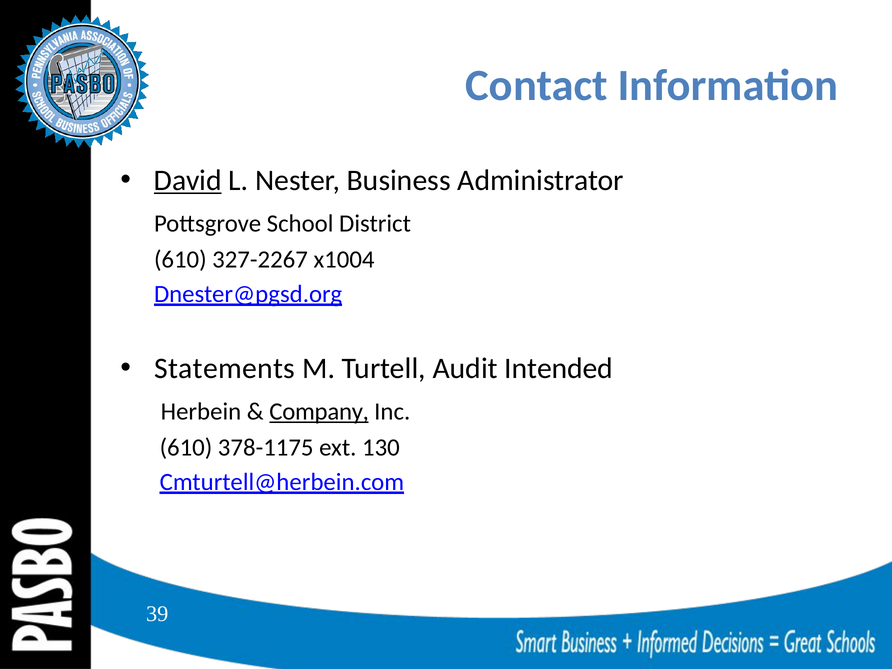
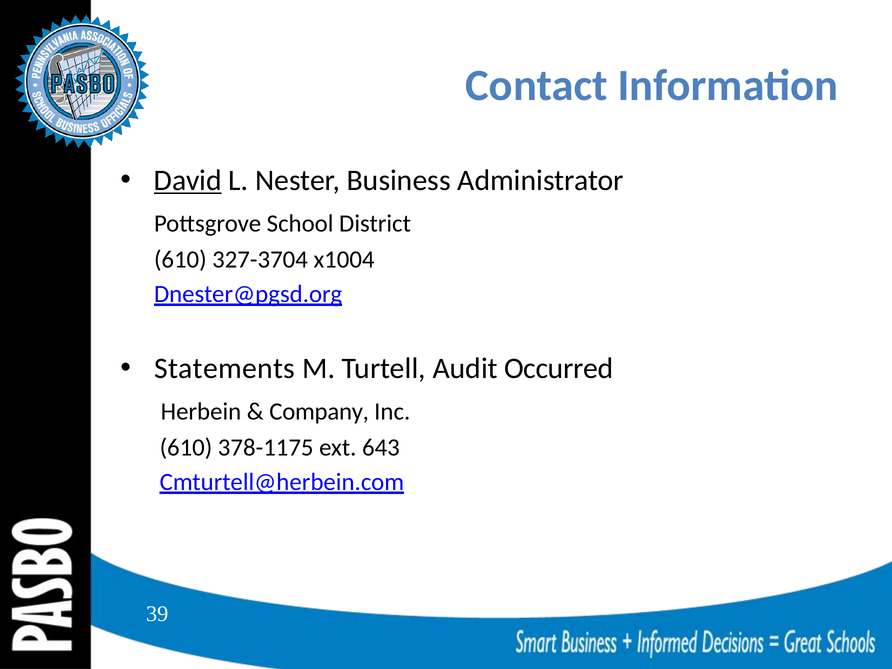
327-2267: 327-2267 -> 327-3704
Intended: Intended -> Occurred
Company underline: present -> none
130: 130 -> 643
